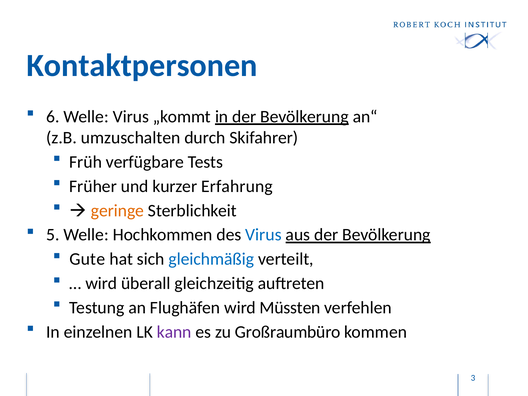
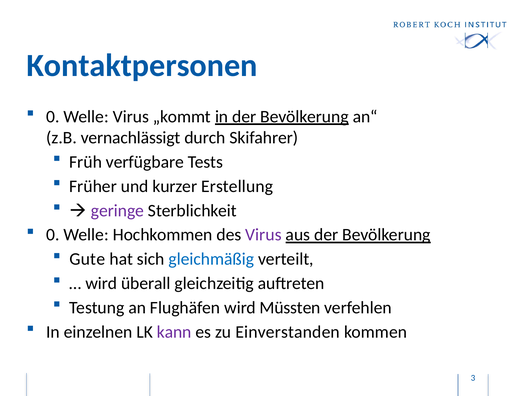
6 at (53, 117): 6 -> 0
umzuschalten: umzuschalten -> vernachlässigt
Erfahrung: Erfahrung -> Erstellung
geringe colour: orange -> purple
5 at (53, 235): 5 -> 0
Virus at (263, 235) colour: blue -> purple
Großraumbüro: Großraumbüro -> Einverstanden
